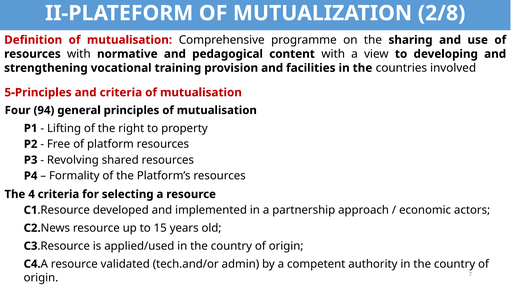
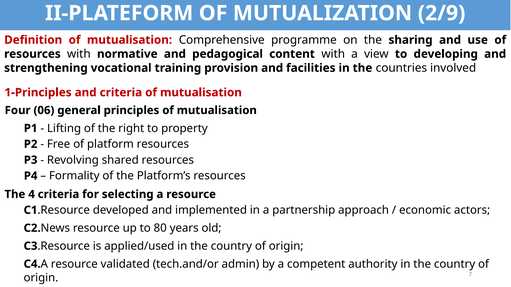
2/8: 2/8 -> 2/9
5-Principles: 5-Principles -> 1-Principles
94: 94 -> 06
15: 15 -> 80
